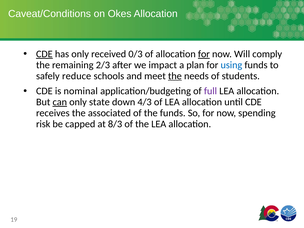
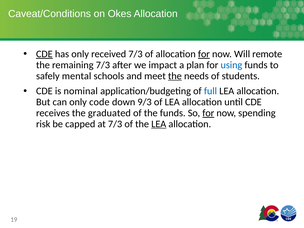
received 0/3: 0/3 -> 7/3
comply: comply -> remote
remaining 2/3: 2/3 -> 7/3
reduce: reduce -> mental
full colour: purple -> blue
can underline: present -> none
state: state -> code
4/3: 4/3 -> 9/3
associated: associated -> graduated
for at (208, 113) underline: none -> present
at 8/3: 8/3 -> 7/3
LEA at (159, 124) underline: none -> present
